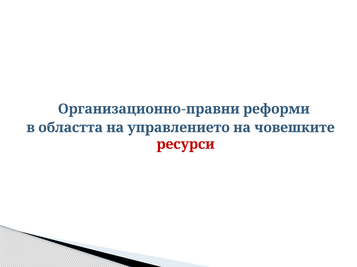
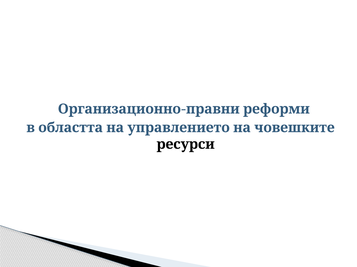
ресурси colour: red -> black
